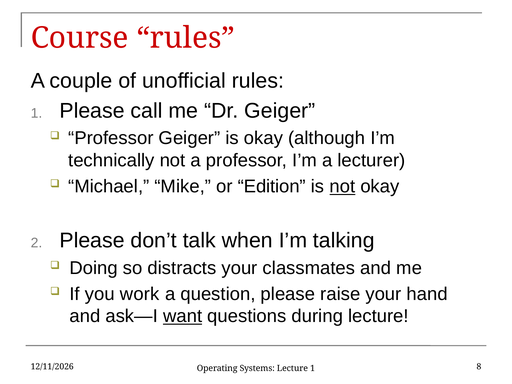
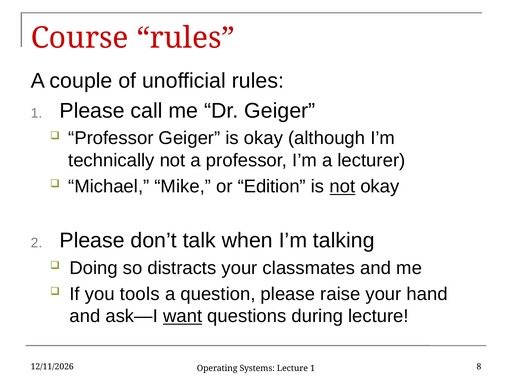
work: work -> tools
